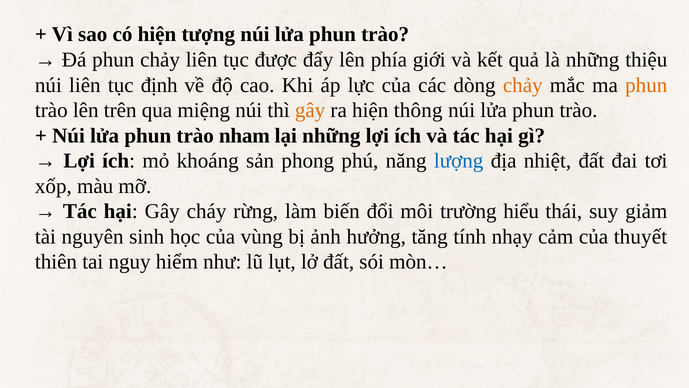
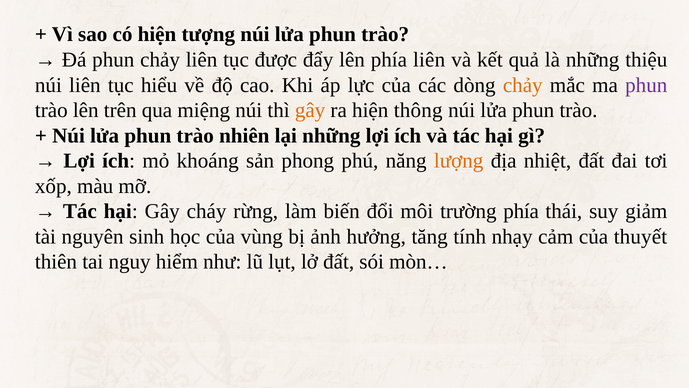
phía giới: giới -> liên
định: định -> hiểu
phun at (646, 85) colour: orange -> purple
nham: nham -> nhiên
lượng colour: blue -> orange
trường hiểu: hiểu -> phía
